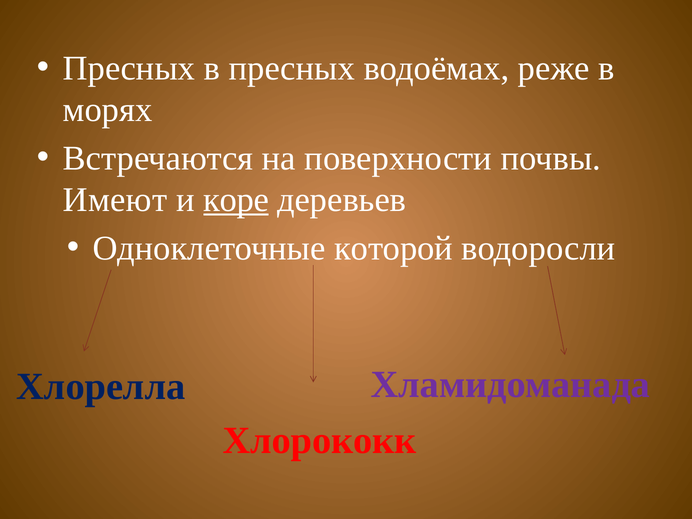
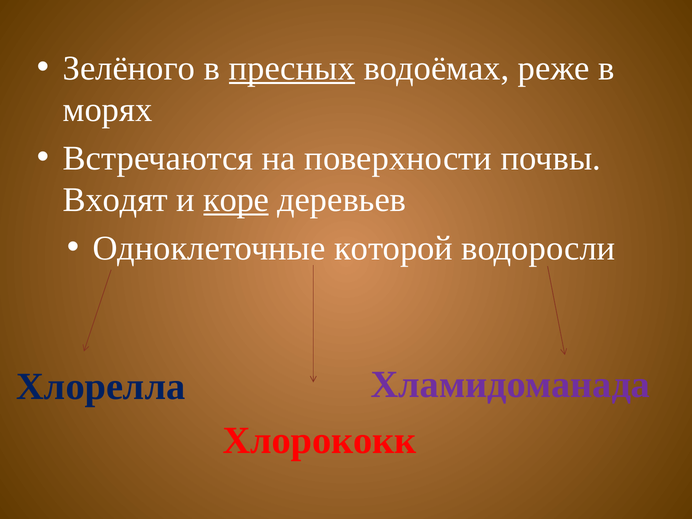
Пресных at (129, 68): Пресных -> Зелёного
пресных at (292, 68) underline: none -> present
Имеют: Имеют -> Входят
